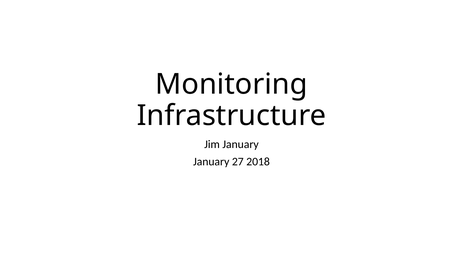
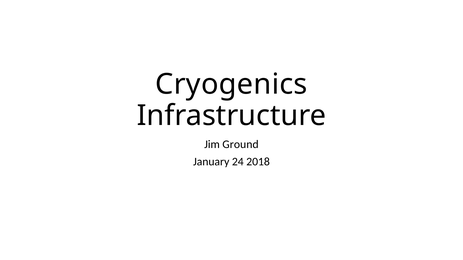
Monitoring: Monitoring -> Cryogenics
Jim January: January -> Ground
27: 27 -> 24
